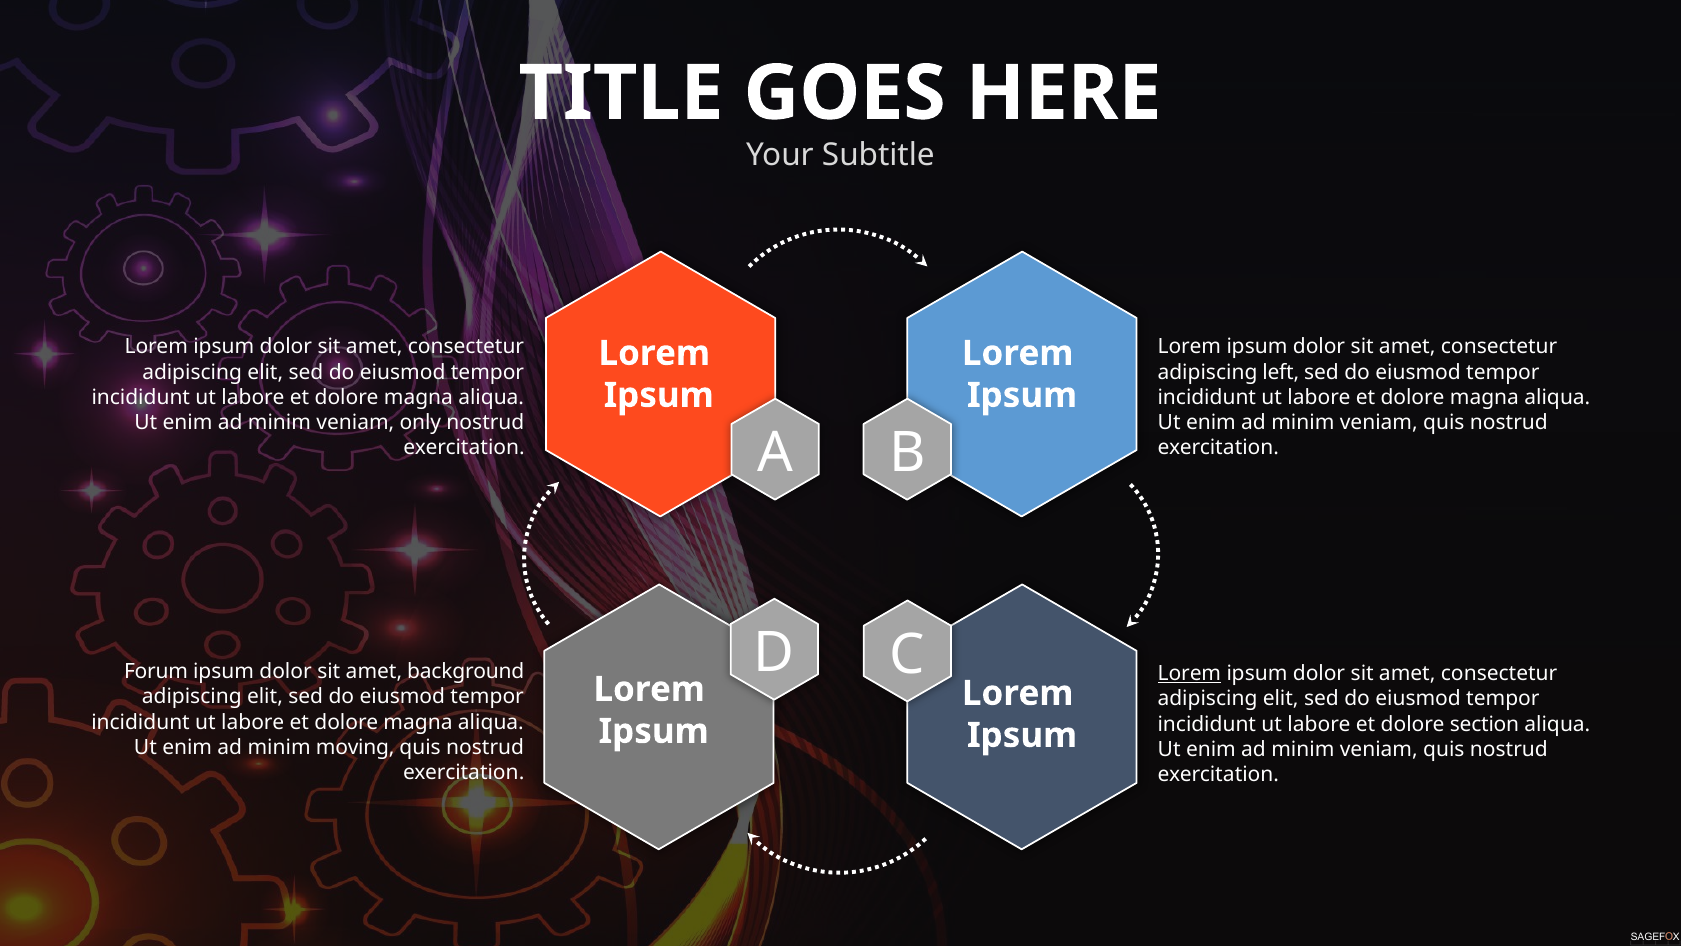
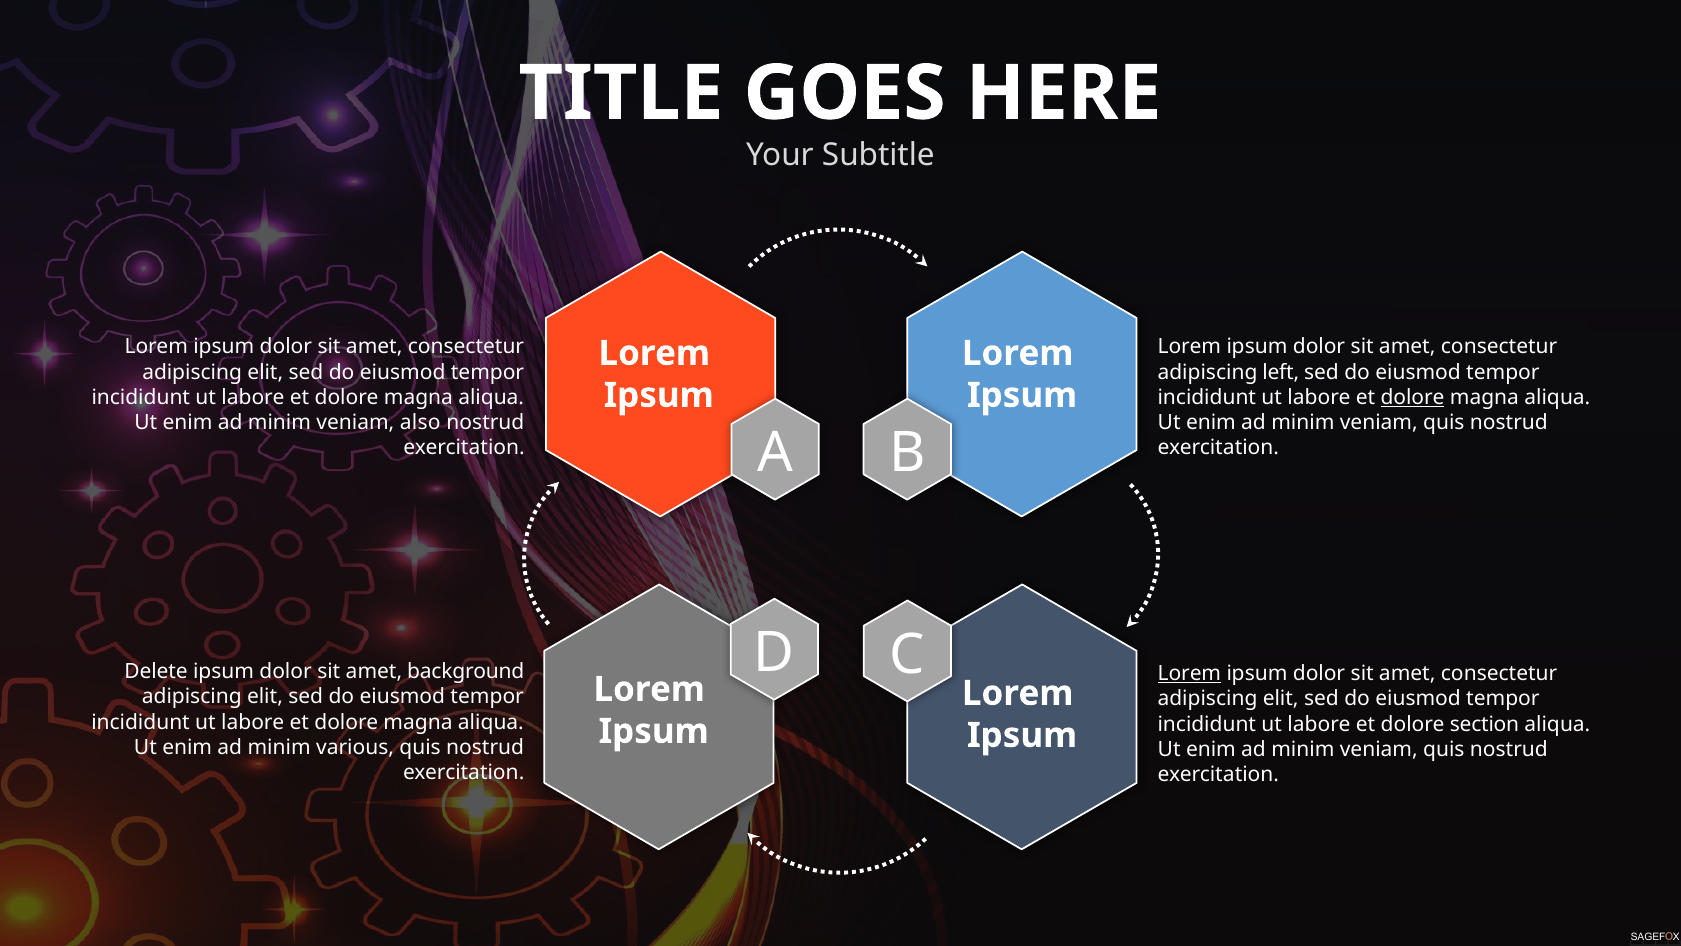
dolore at (1413, 397) underline: none -> present
only: only -> also
Forum: Forum -> Delete
moving: moving -> various
